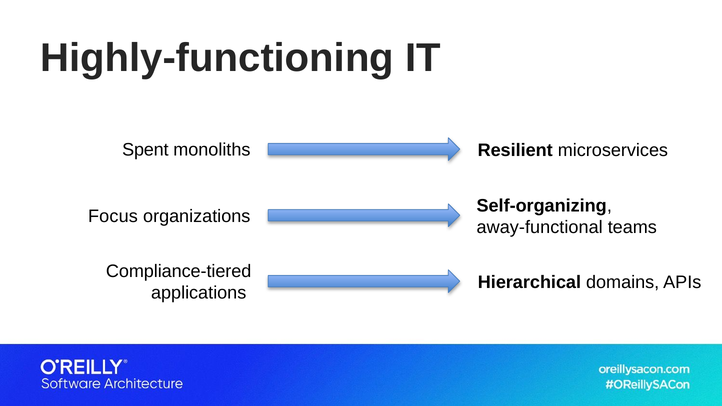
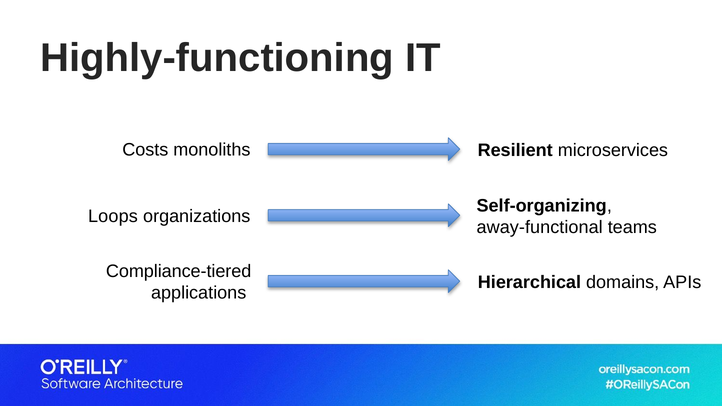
Spent: Spent -> Costs
Focus: Focus -> Loops
